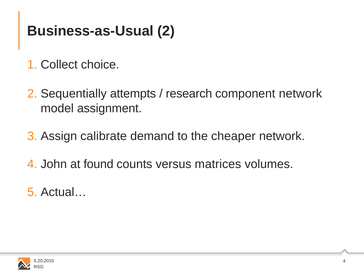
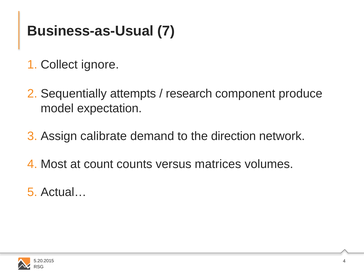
Business-as-Usual 2: 2 -> 7
choice: choice -> ignore
component network: network -> produce
assignment: assignment -> expectation
cheaper: cheaper -> direction
John: John -> Most
found: found -> count
